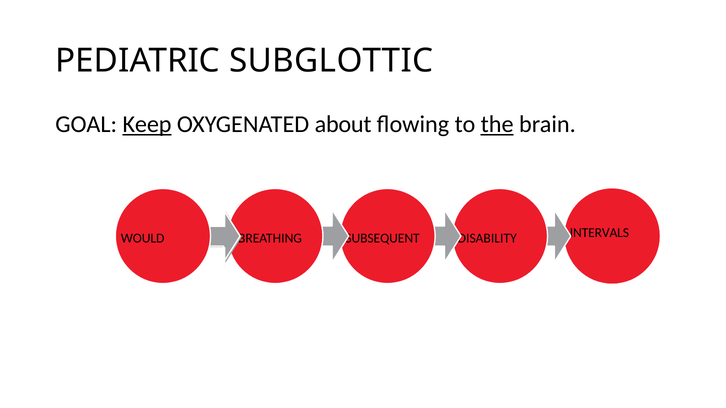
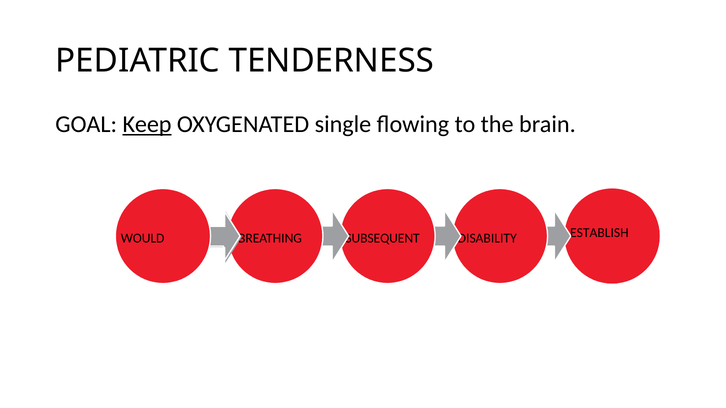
SUBGLOTTIC: SUBGLOTTIC -> TENDERNESS
about: about -> single
the underline: present -> none
INTERVALS: INTERVALS -> ESTABLISH
